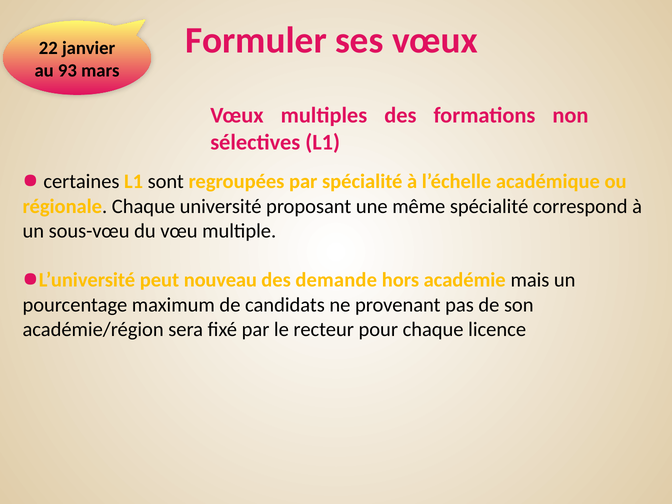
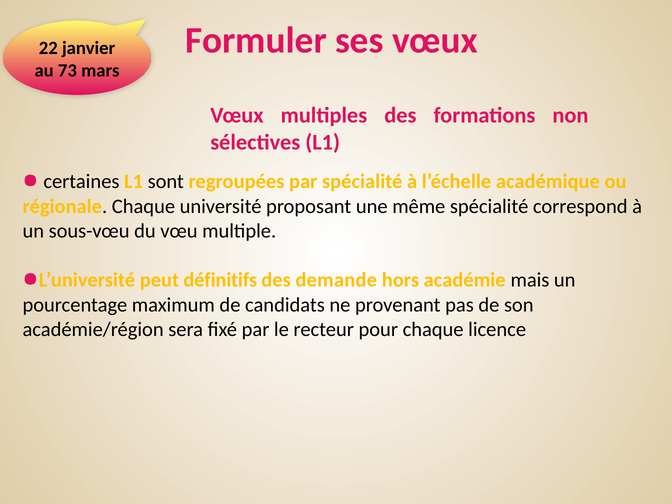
93: 93 -> 73
nouveau: nouveau -> définitifs
